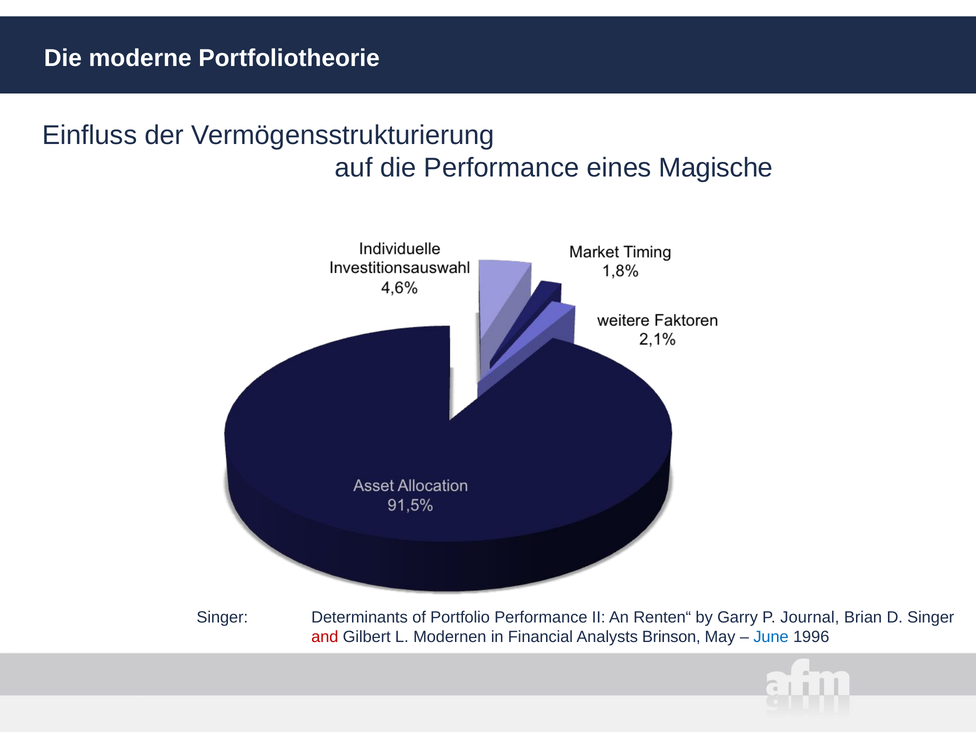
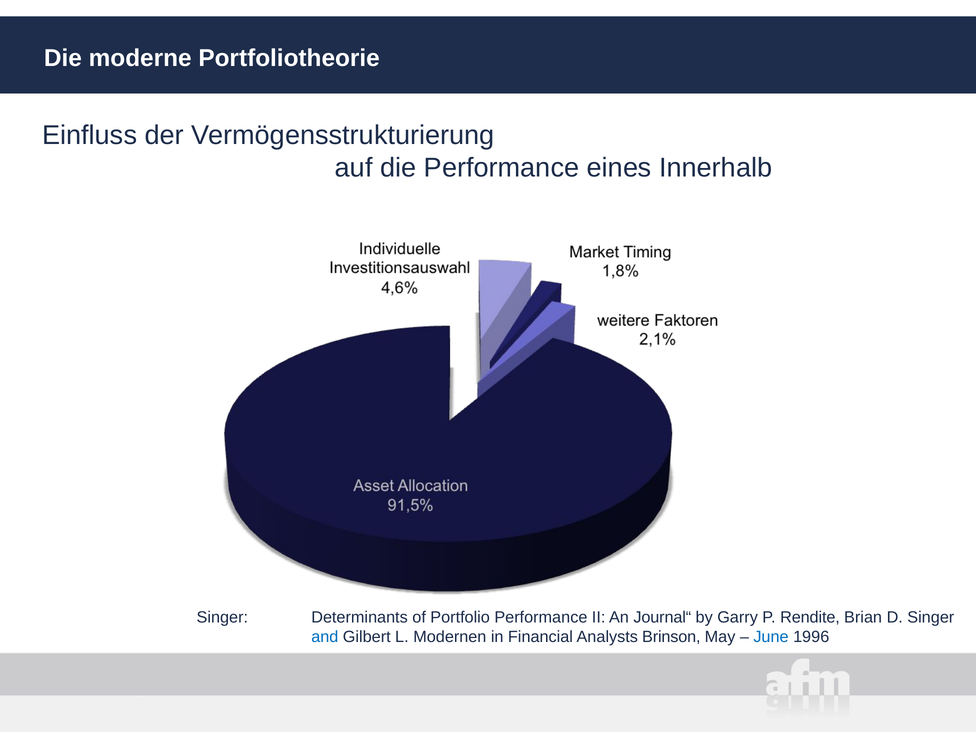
Magische: Magische -> Innerhalb
Renten“: Renten“ -> Journal“
Journal: Journal -> Rendite
and colour: red -> blue
